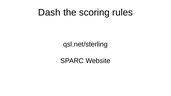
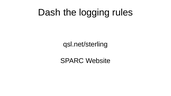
scoring: scoring -> logging
